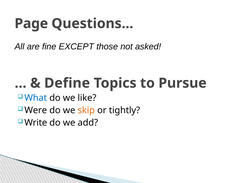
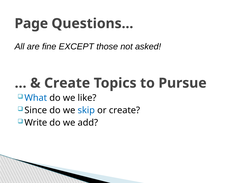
Define at (67, 83): Define -> Create
Were: Were -> Since
skip colour: orange -> blue
or tightly: tightly -> create
